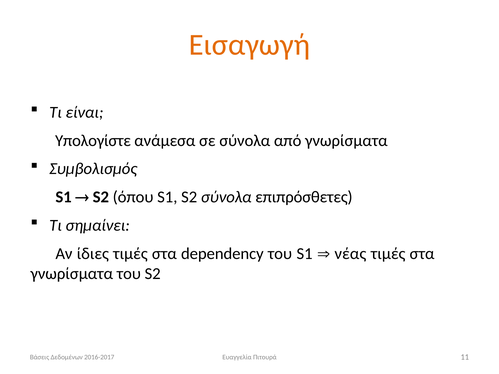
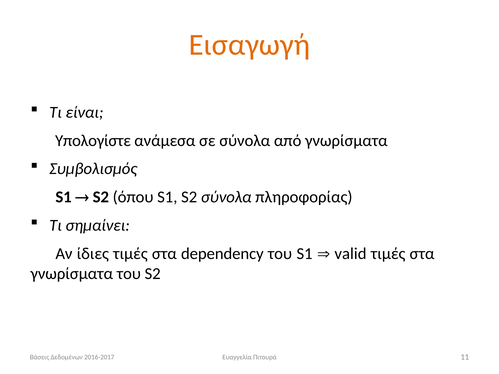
επιπρόσθετες: επιπρόσθετες -> πληροφορίας
νέας: νέας -> valid
